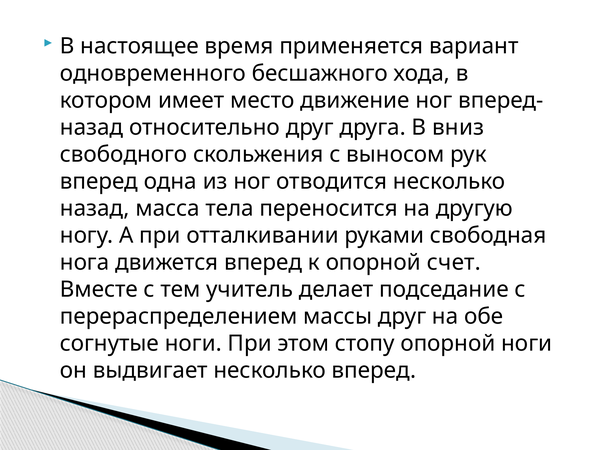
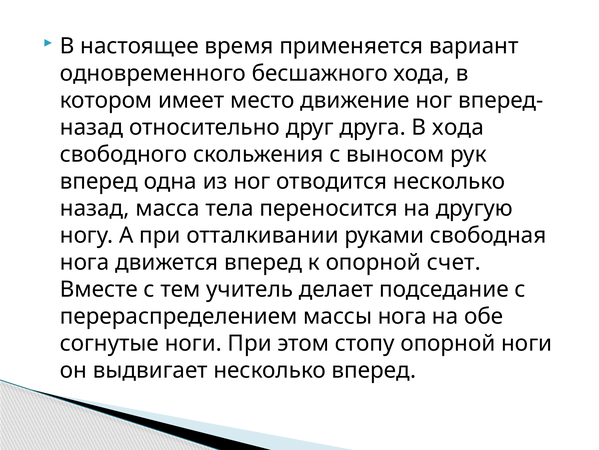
В вниз: вниз -> хода
массы друг: друг -> нога
